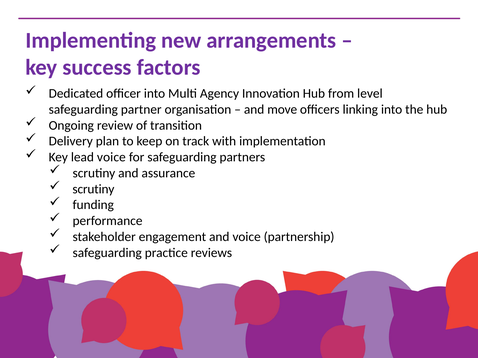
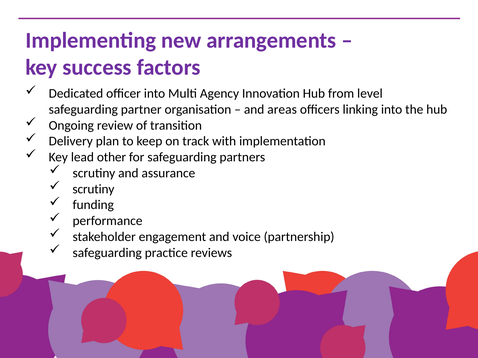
move: move -> areas
lead voice: voice -> other
